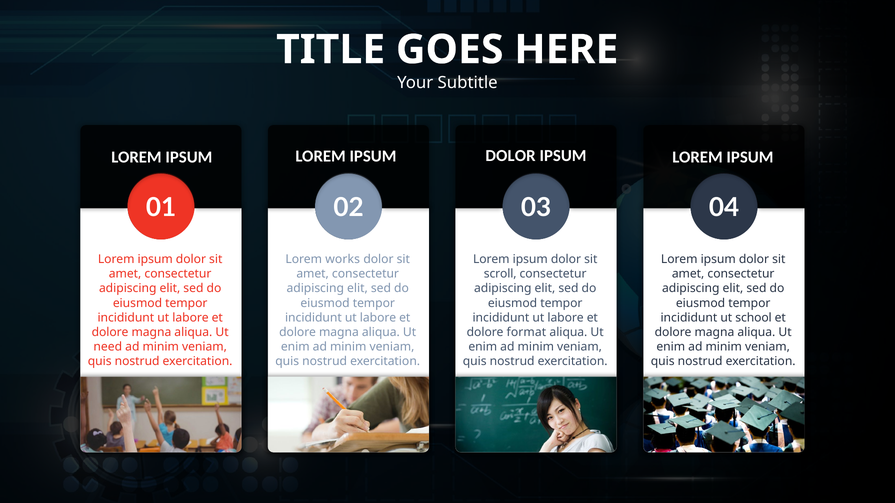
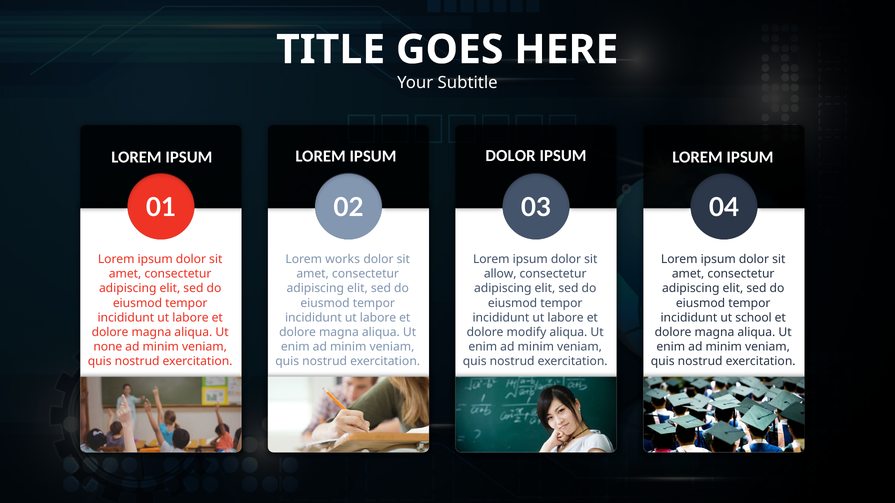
scroll: scroll -> allow
format: format -> modify
need: need -> none
